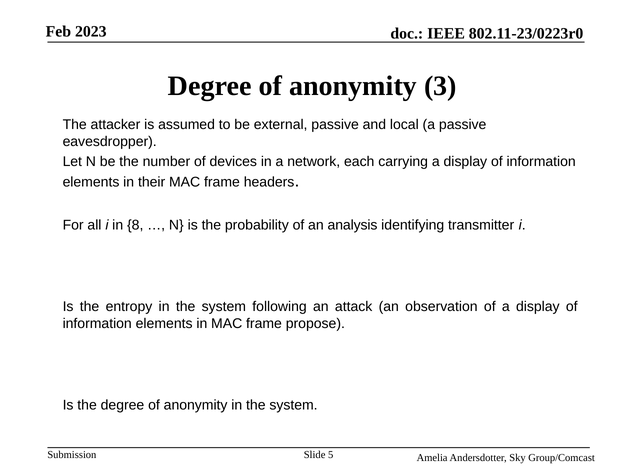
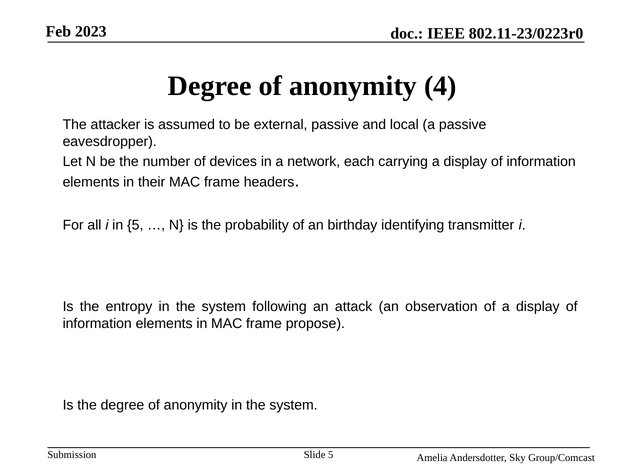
3: 3 -> 4
in 8: 8 -> 5
analysis: analysis -> birthday
